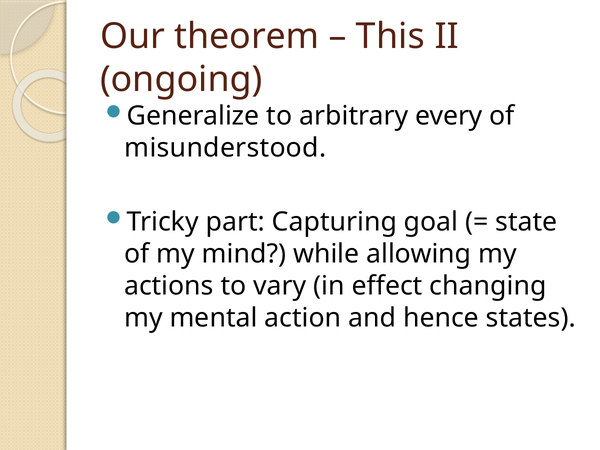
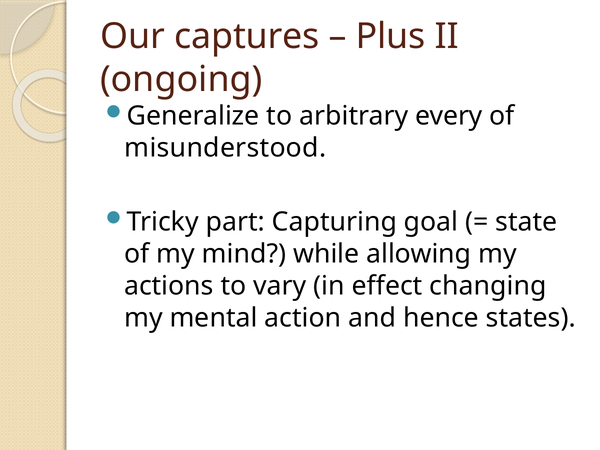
theorem: theorem -> captures
This: This -> Plus
